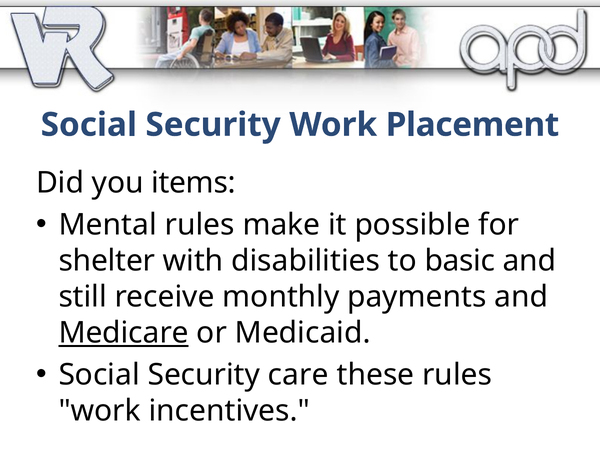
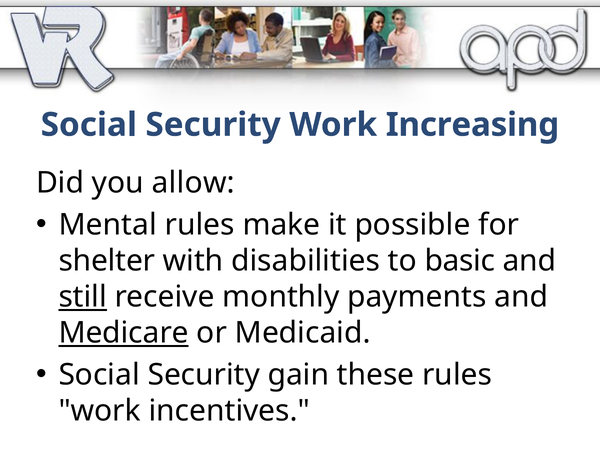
Placement: Placement -> Increasing
items: items -> allow
still underline: none -> present
care: care -> gain
